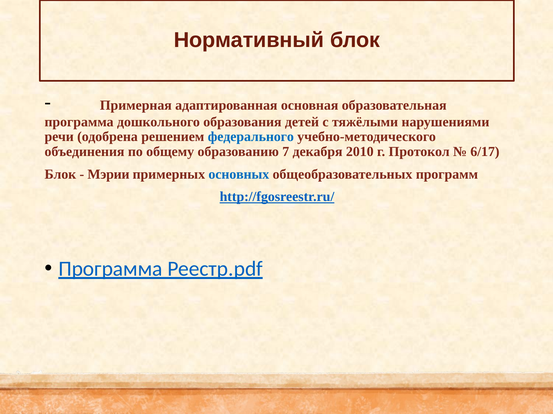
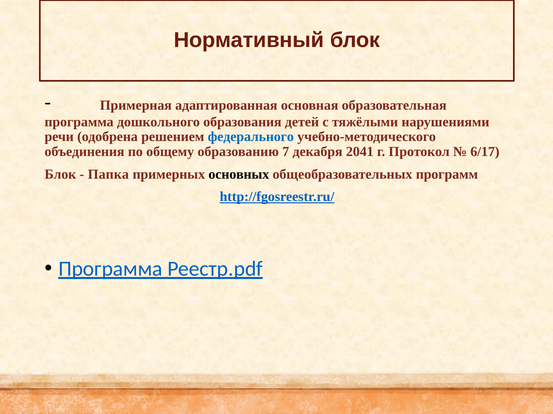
2010: 2010 -> 2041
Мэрии: Мэрии -> Папка
основных colour: blue -> black
